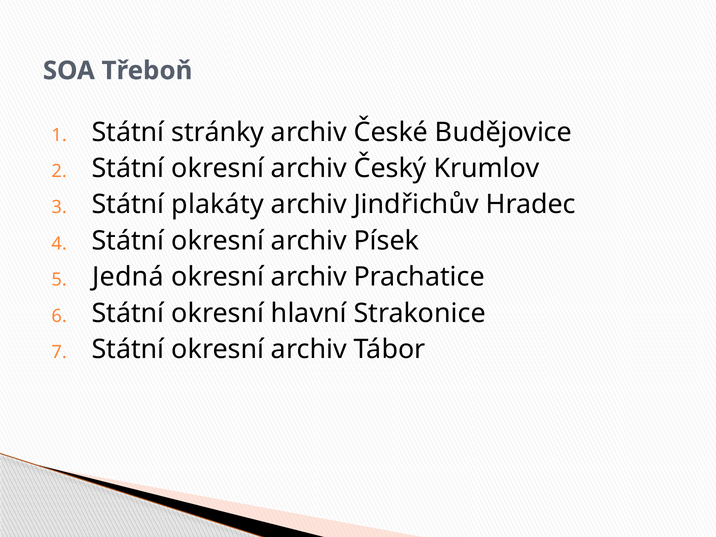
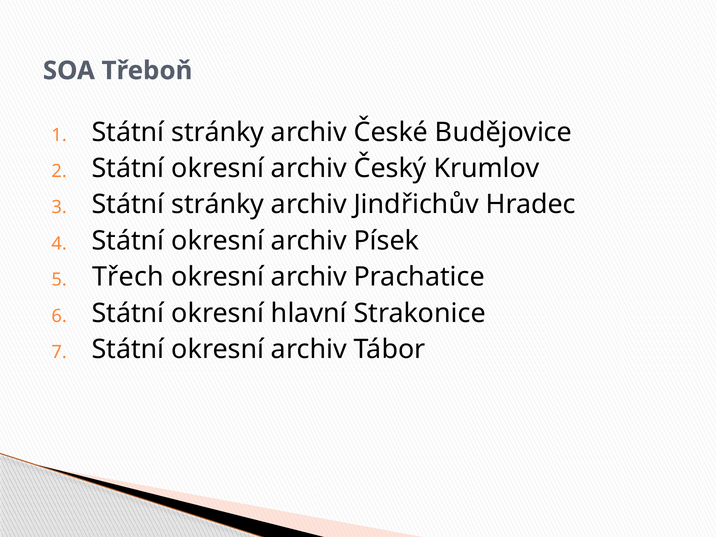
plakáty at (218, 205): plakáty -> stránky
Jedná: Jedná -> Třech
